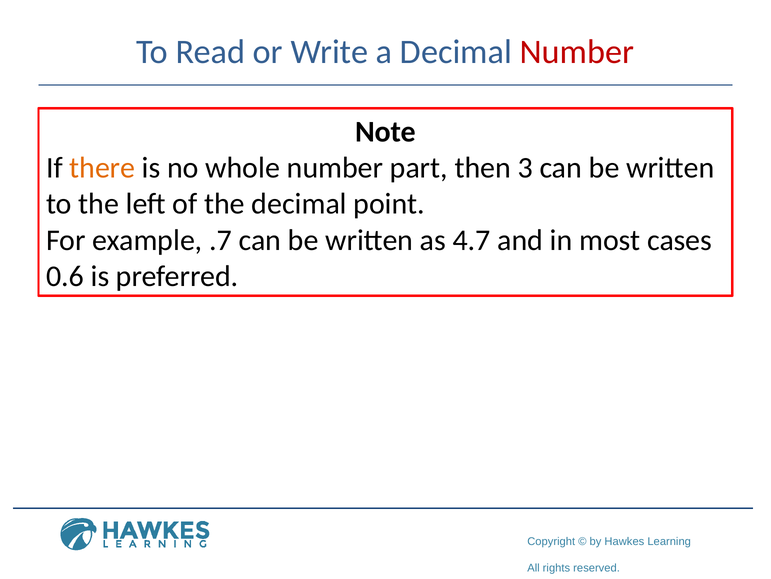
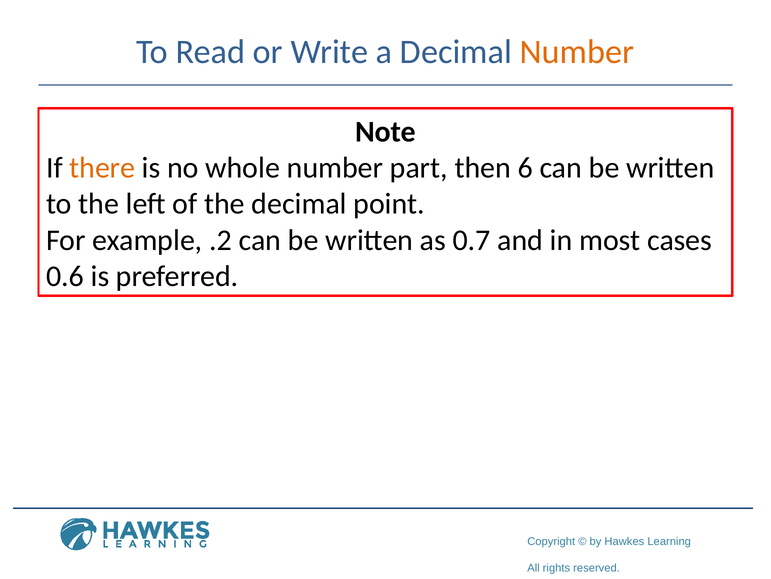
Number at (577, 52) colour: red -> orange
3: 3 -> 6
.7: .7 -> .2
4.7: 4.7 -> 0.7
